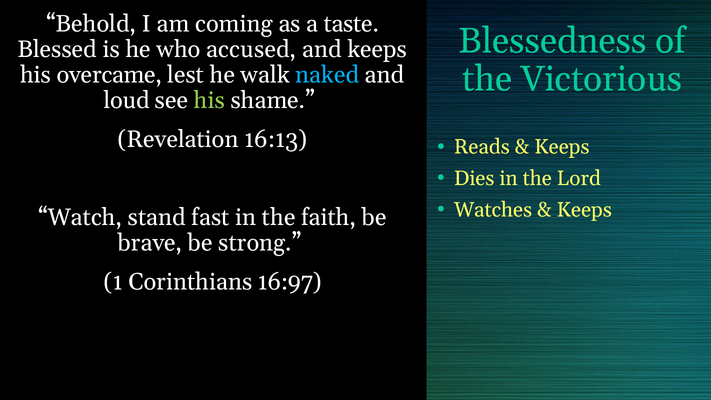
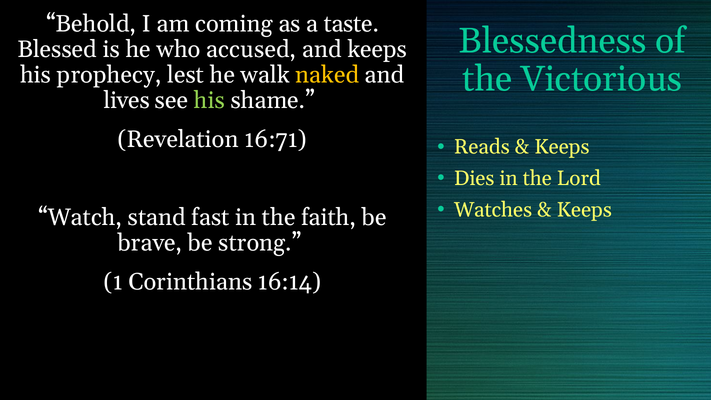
overcame: overcame -> prophecy
naked colour: light blue -> yellow
loud: loud -> lives
16:13: 16:13 -> 16:71
16:97: 16:97 -> 16:14
